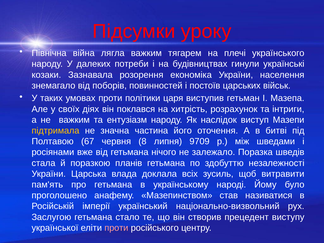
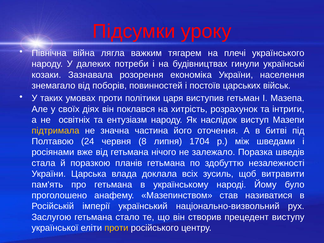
не важким: важким -> освітніх
67: 67 -> 24
9709: 9709 -> 1704
проти at (116, 228) colour: pink -> yellow
